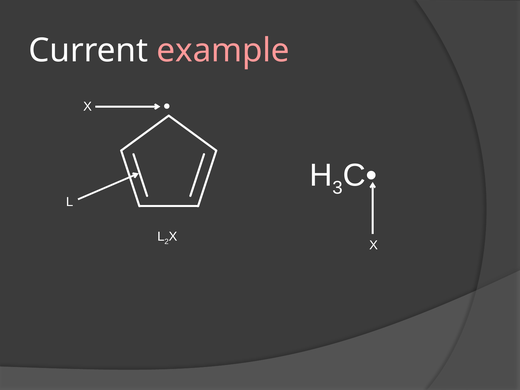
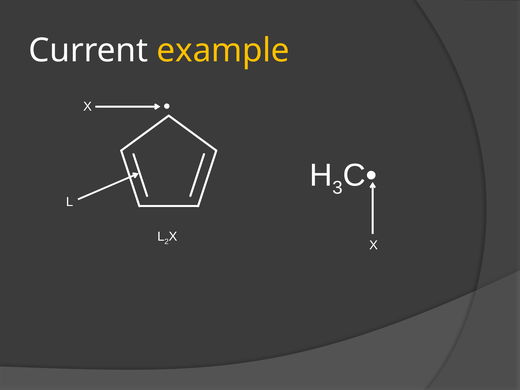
example colour: pink -> yellow
